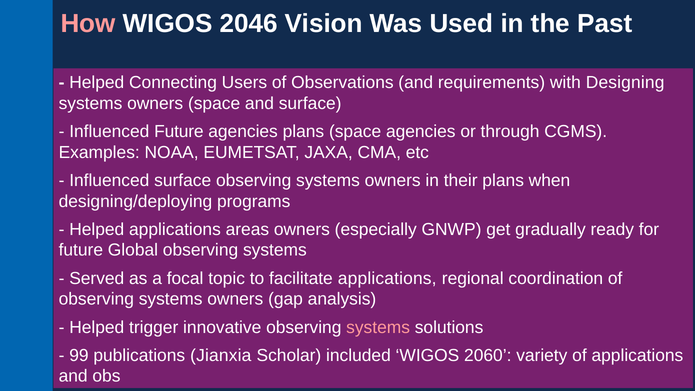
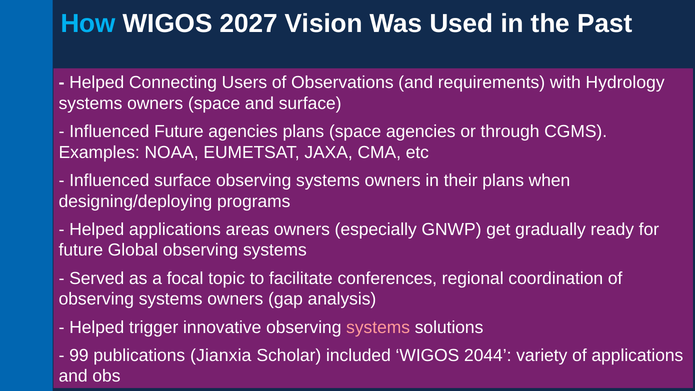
How colour: pink -> light blue
2046: 2046 -> 2027
Designing: Designing -> Hydrology
facilitate applications: applications -> conferences
2060: 2060 -> 2044
